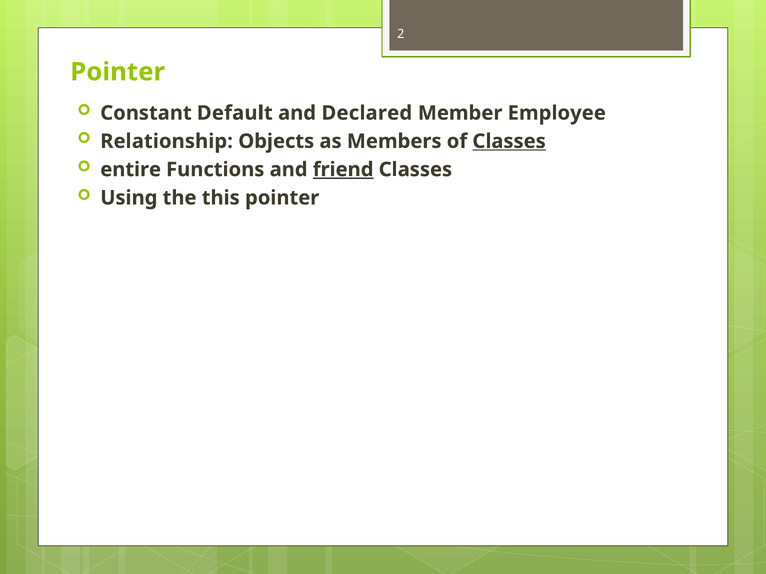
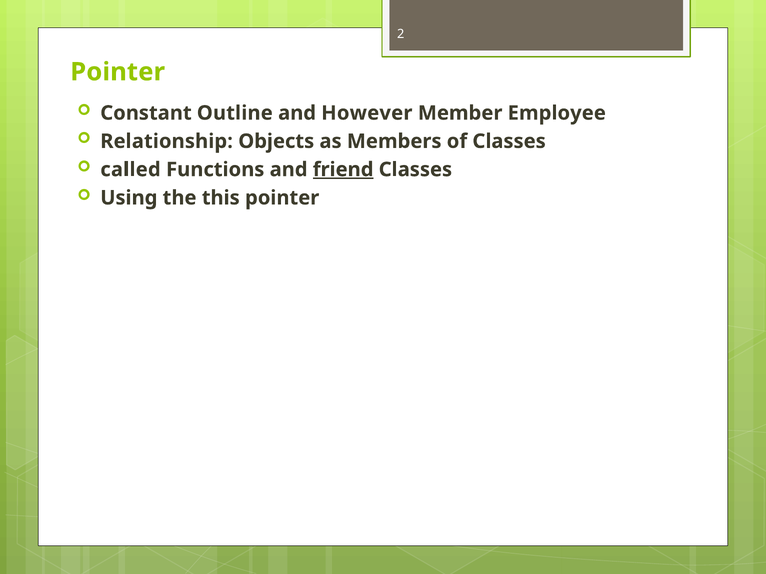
Default: Default -> Outline
Declared: Declared -> However
Classes at (509, 141) underline: present -> none
entire: entire -> called
